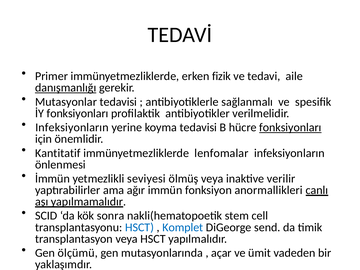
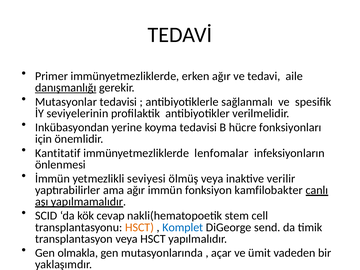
erken fizik: fizik -> ağır
İY fonksiyonları: fonksiyonları -> seviyelerinin
Infeksiyonların at (72, 127): Infeksiyonların -> Inkübasyondan
fonksiyonları at (290, 127) underline: present -> none
anormallikleri: anormallikleri -> kamfilobakter
sonra: sonra -> cevap
HSCT at (139, 227) colour: blue -> orange
ölçümü: ölçümü -> olmakla
